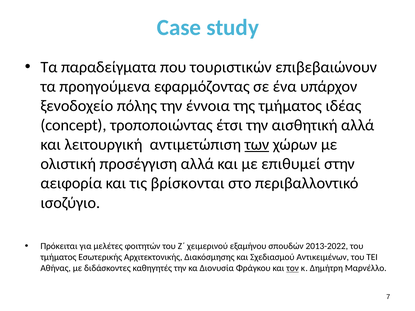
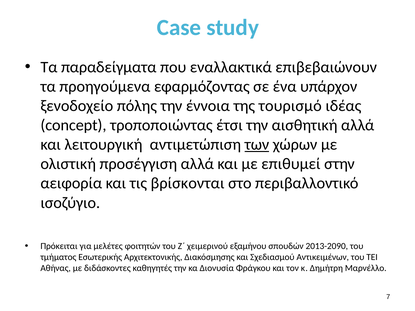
τουριστικών: τουριστικών -> εναλλακτικά
της τμήματος: τμήματος -> τουρισμό
2013-2022: 2013-2022 -> 2013-2090
τον underline: present -> none
